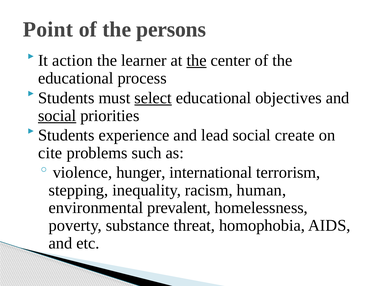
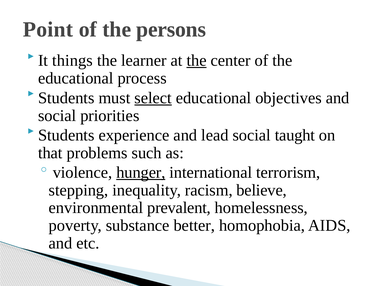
action: action -> things
social at (57, 116) underline: present -> none
create: create -> taught
cite: cite -> that
hunger underline: none -> present
human: human -> believe
threat: threat -> better
